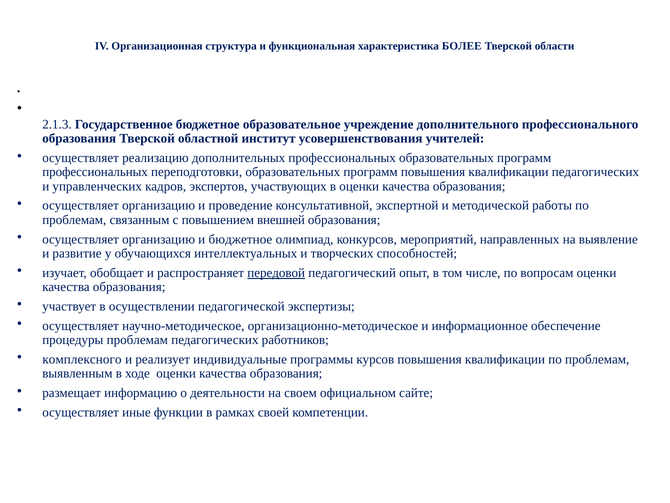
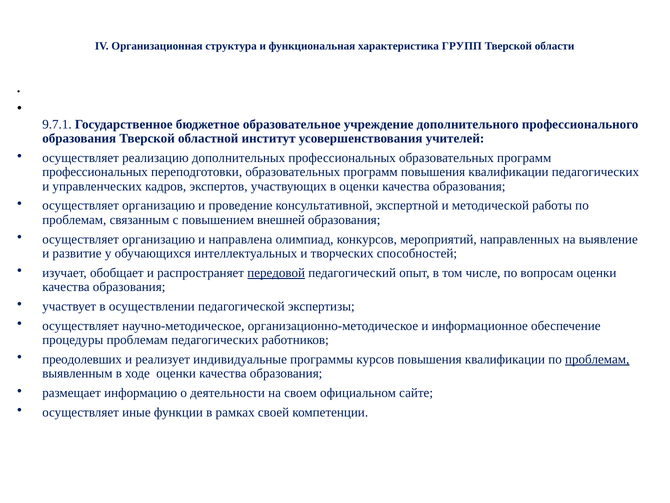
БОЛЕЕ: БОЛЕЕ -> ГРУПП
2.1.3: 2.1.3 -> 9.7.1
и бюджетное: бюджетное -> направлена
комплексного: комплексного -> преодолевших
проблемам at (597, 359) underline: none -> present
